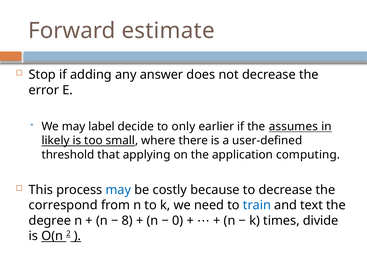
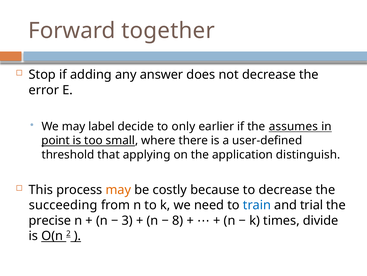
estimate: estimate -> together
likely: likely -> point
computing: computing -> distinguish
may at (118, 189) colour: blue -> orange
correspond: correspond -> succeeding
text: text -> trial
degree: degree -> precise
8: 8 -> 3
0: 0 -> 8
